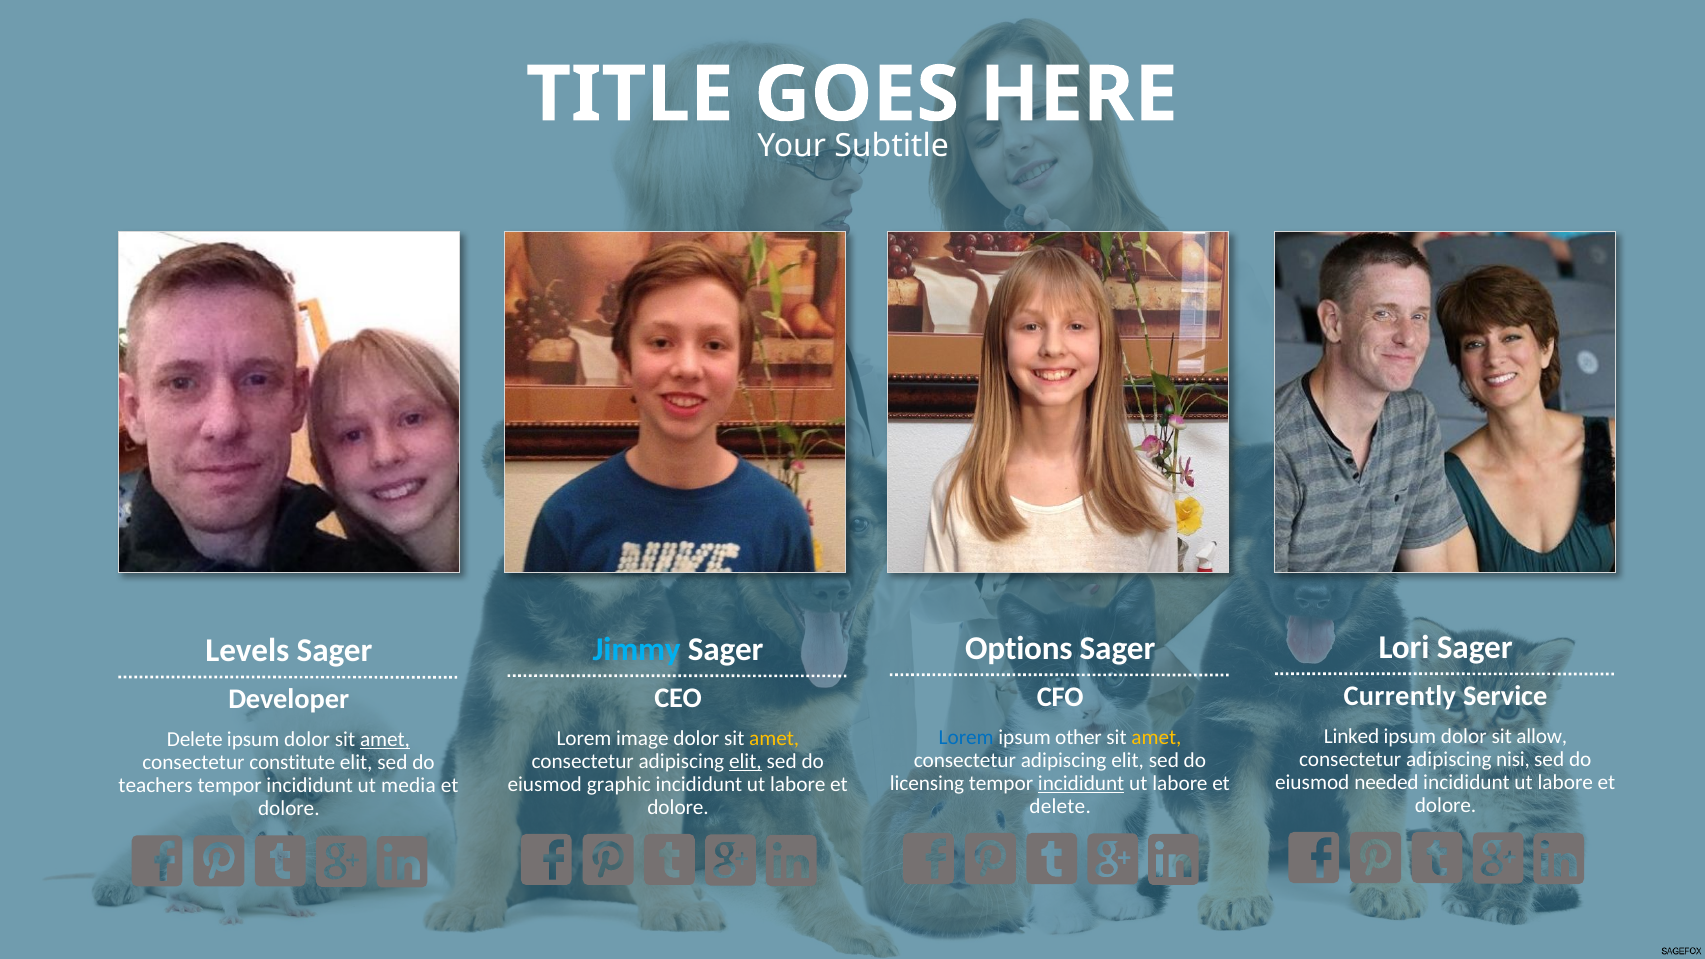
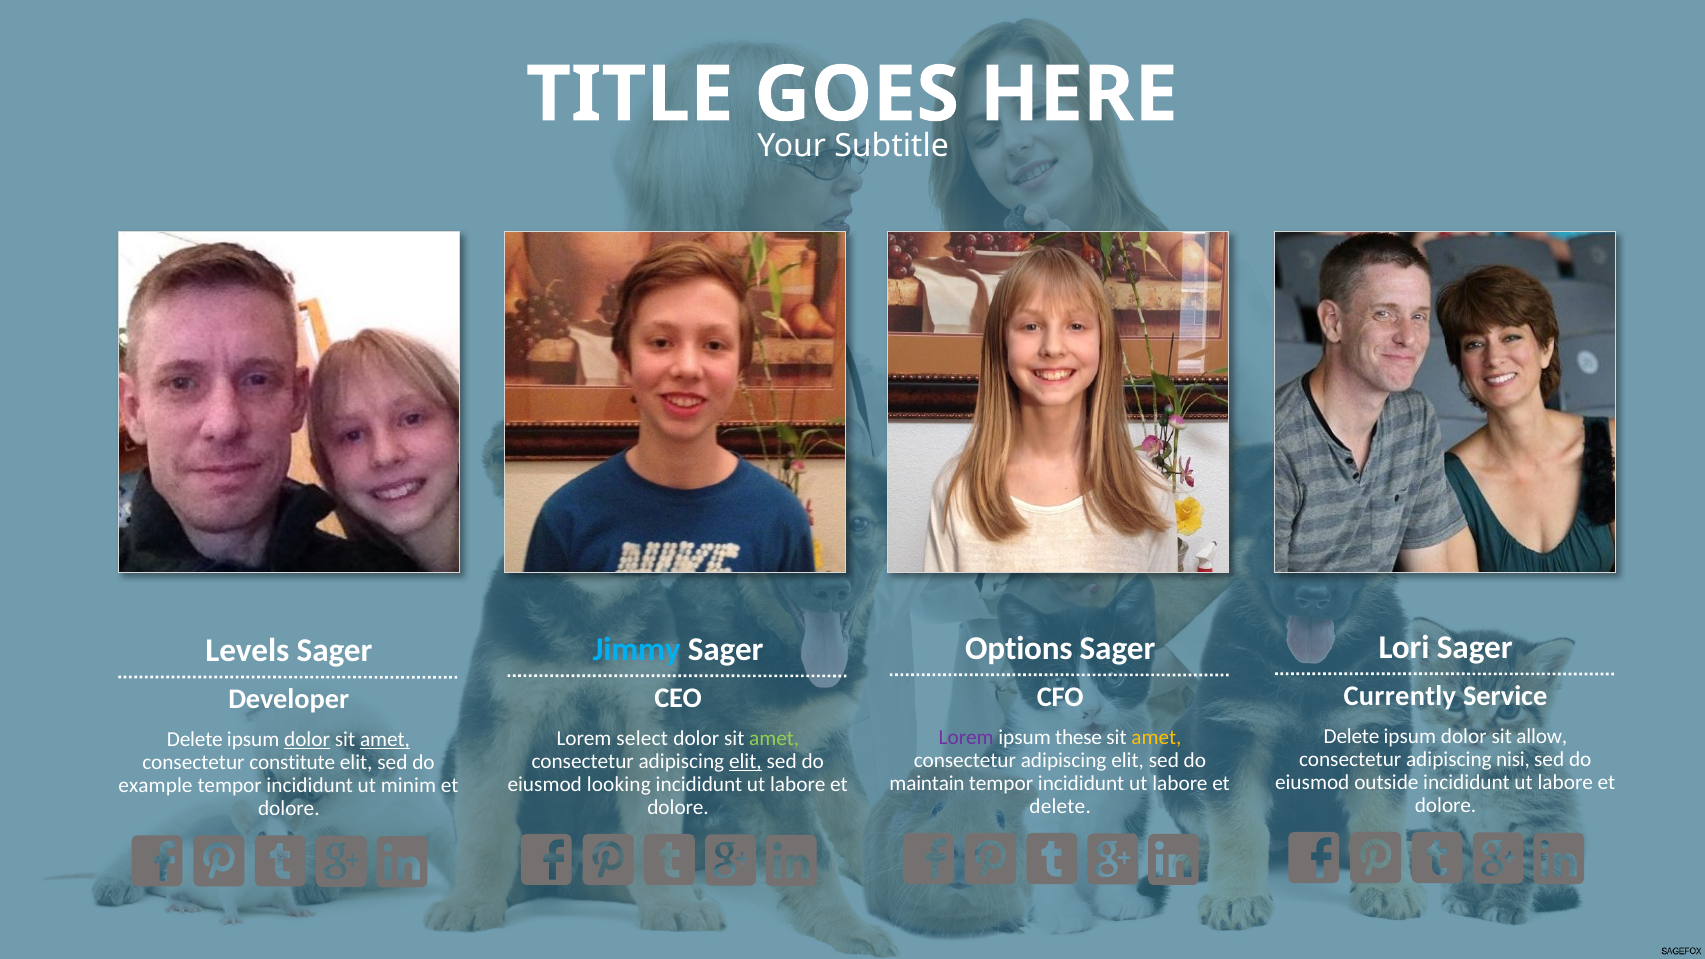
Linked at (1352, 736): Linked -> Delete
Lorem at (966, 737) colour: blue -> purple
other: other -> these
image: image -> select
amet at (774, 738) colour: yellow -> light green
dolor at (307, 740) underline: none -> present
needed: needed -> outside
licensing: licensing -> maintain
incididunt at (1081, 783) underline: present -> none
graphic: graphic -> looking
teachers: teachers -> example
media: media -> minim
